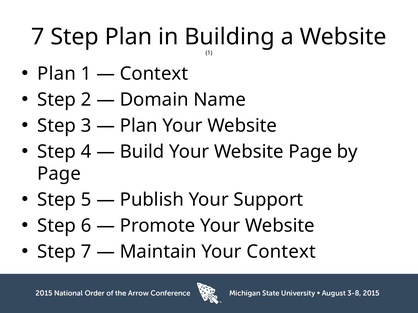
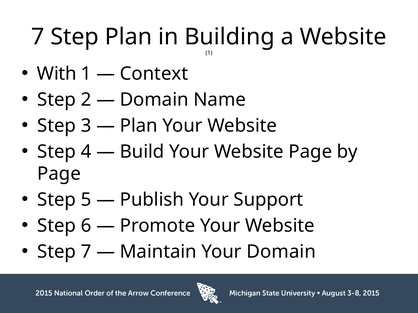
Plan at (57, 74): Plan -> With
Your Context: Context -> Domain
